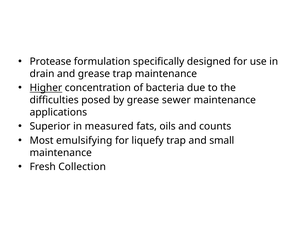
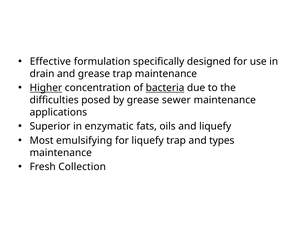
Protease: Protease -> Effective
bacteria underline: none -> present
measured: measured -> enzymatic
and counts: counts -> liquefy
small: small -> types
